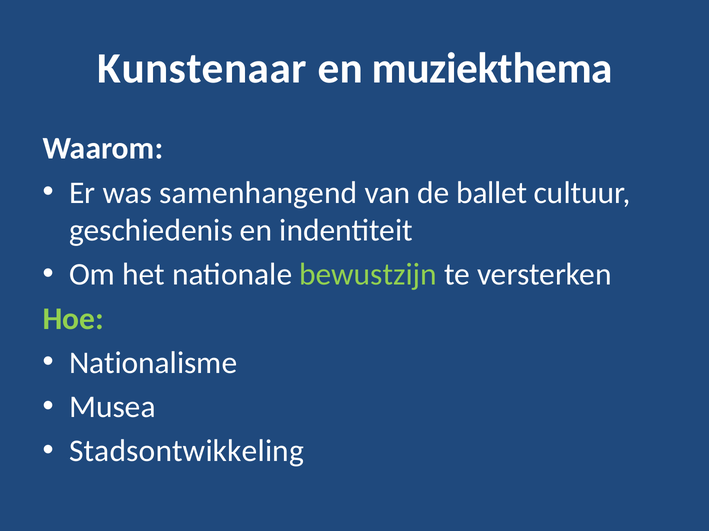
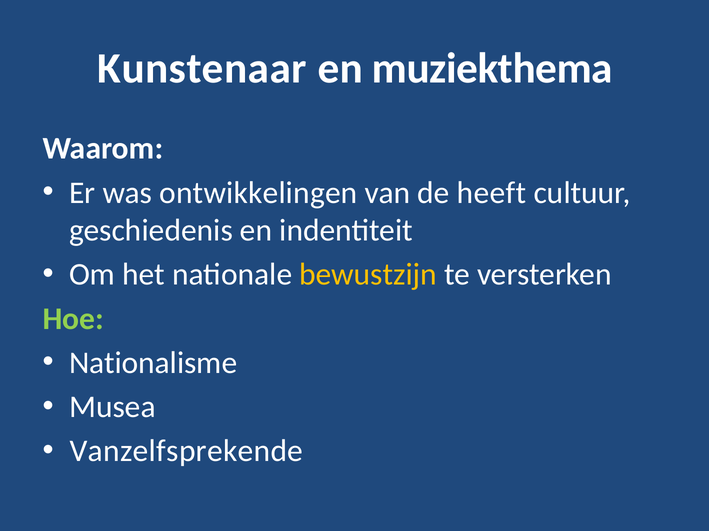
samenhangend: samenhangend -> ontwikkelingen
ballet: ballet -> heeft
bewustzijn colour: light green -> yellow
Stadsontwikkeling: Stadsontwikkeling -> Vanzelfsprekende
